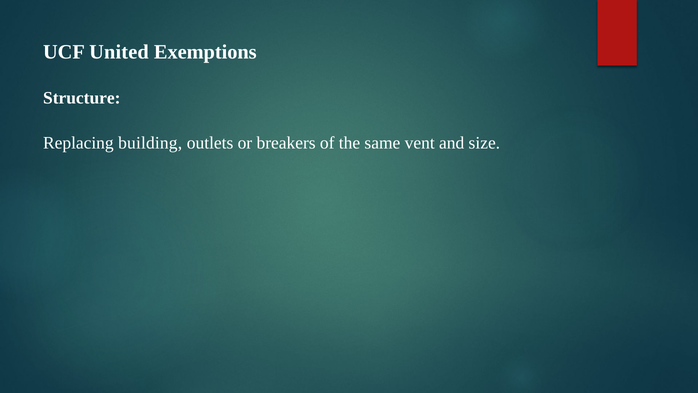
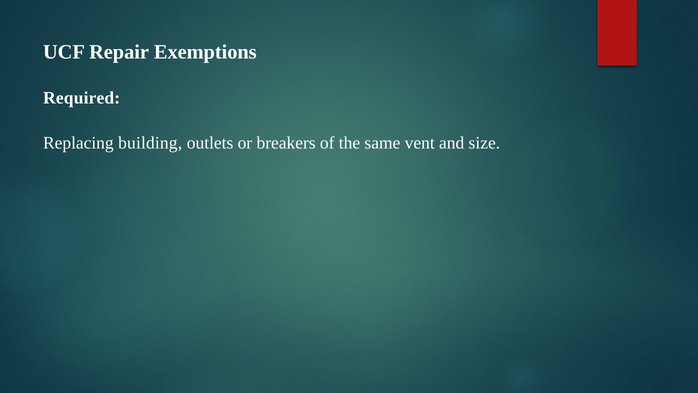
United: United -> Repair
Structure: Structure -> Required
